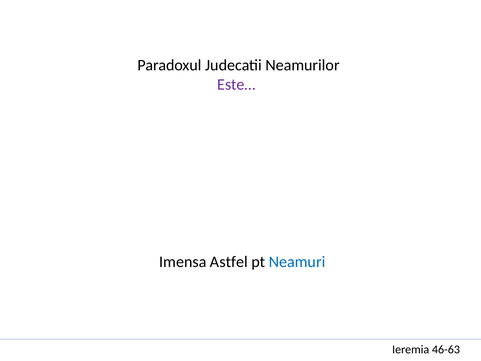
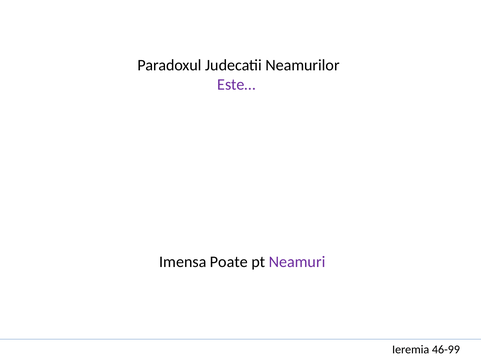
Astfel: Astfel -> Poate
Neamuri colour: blue -> purple
46-63: 46-63 -> 46-99
